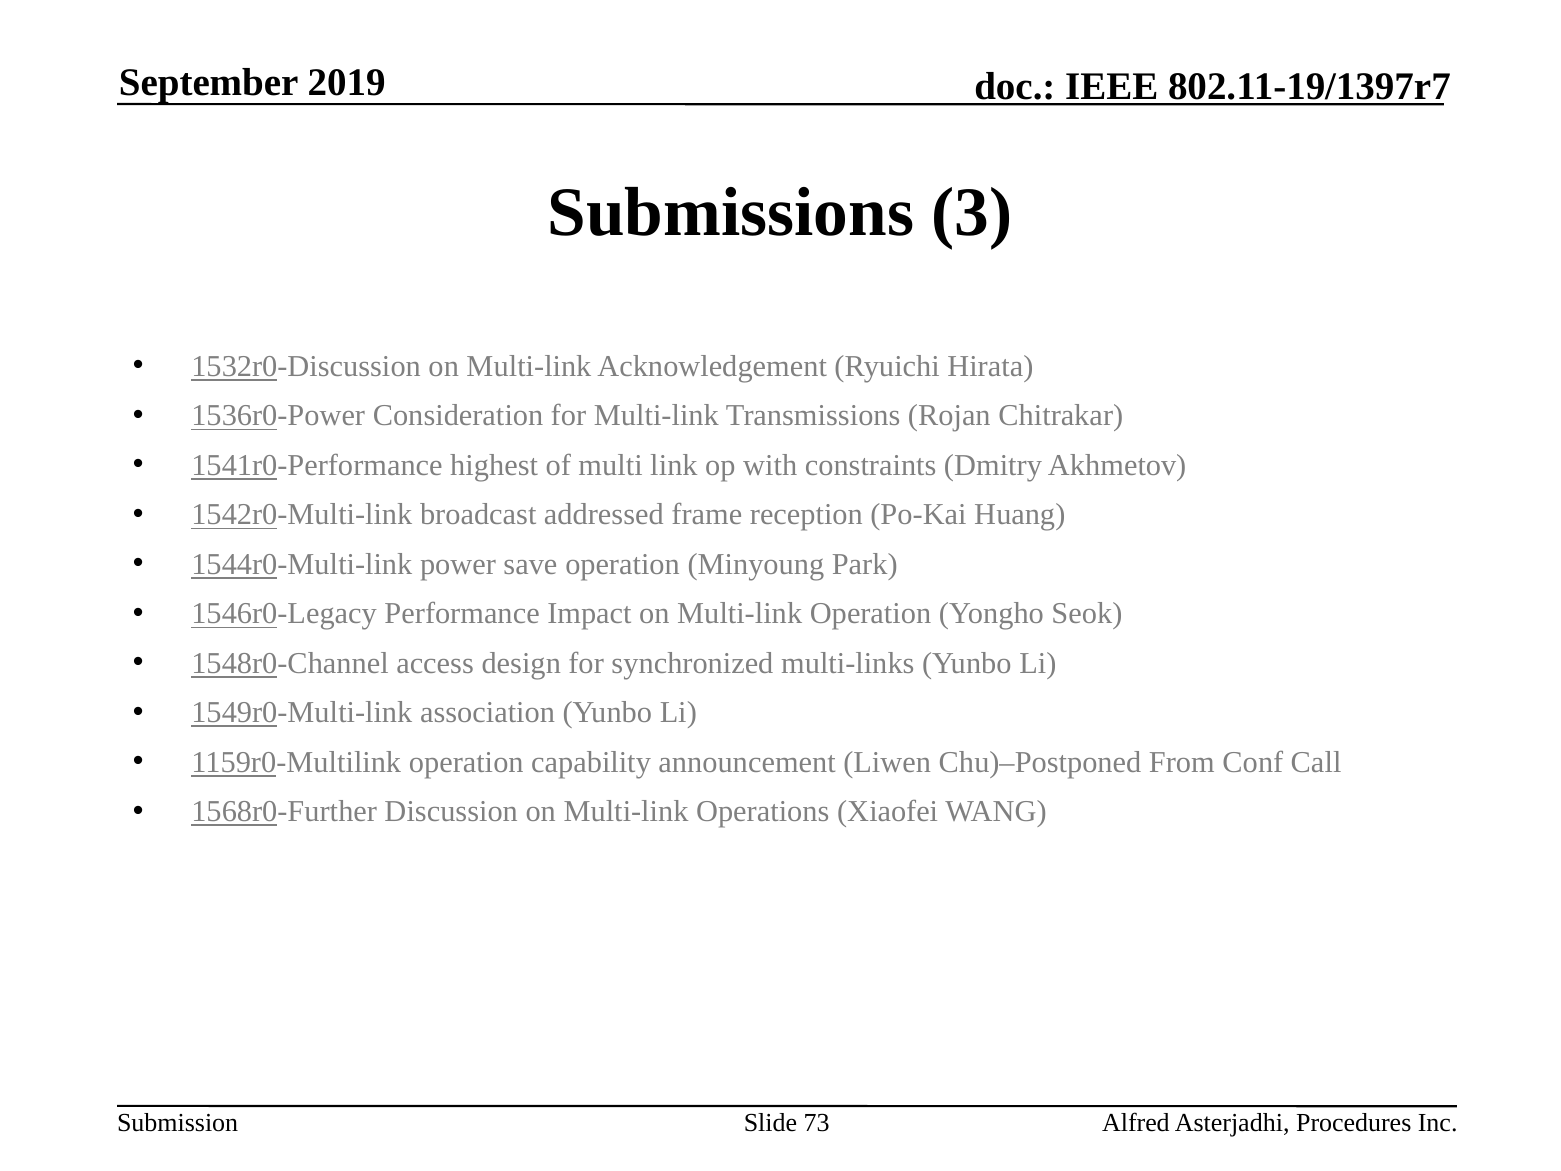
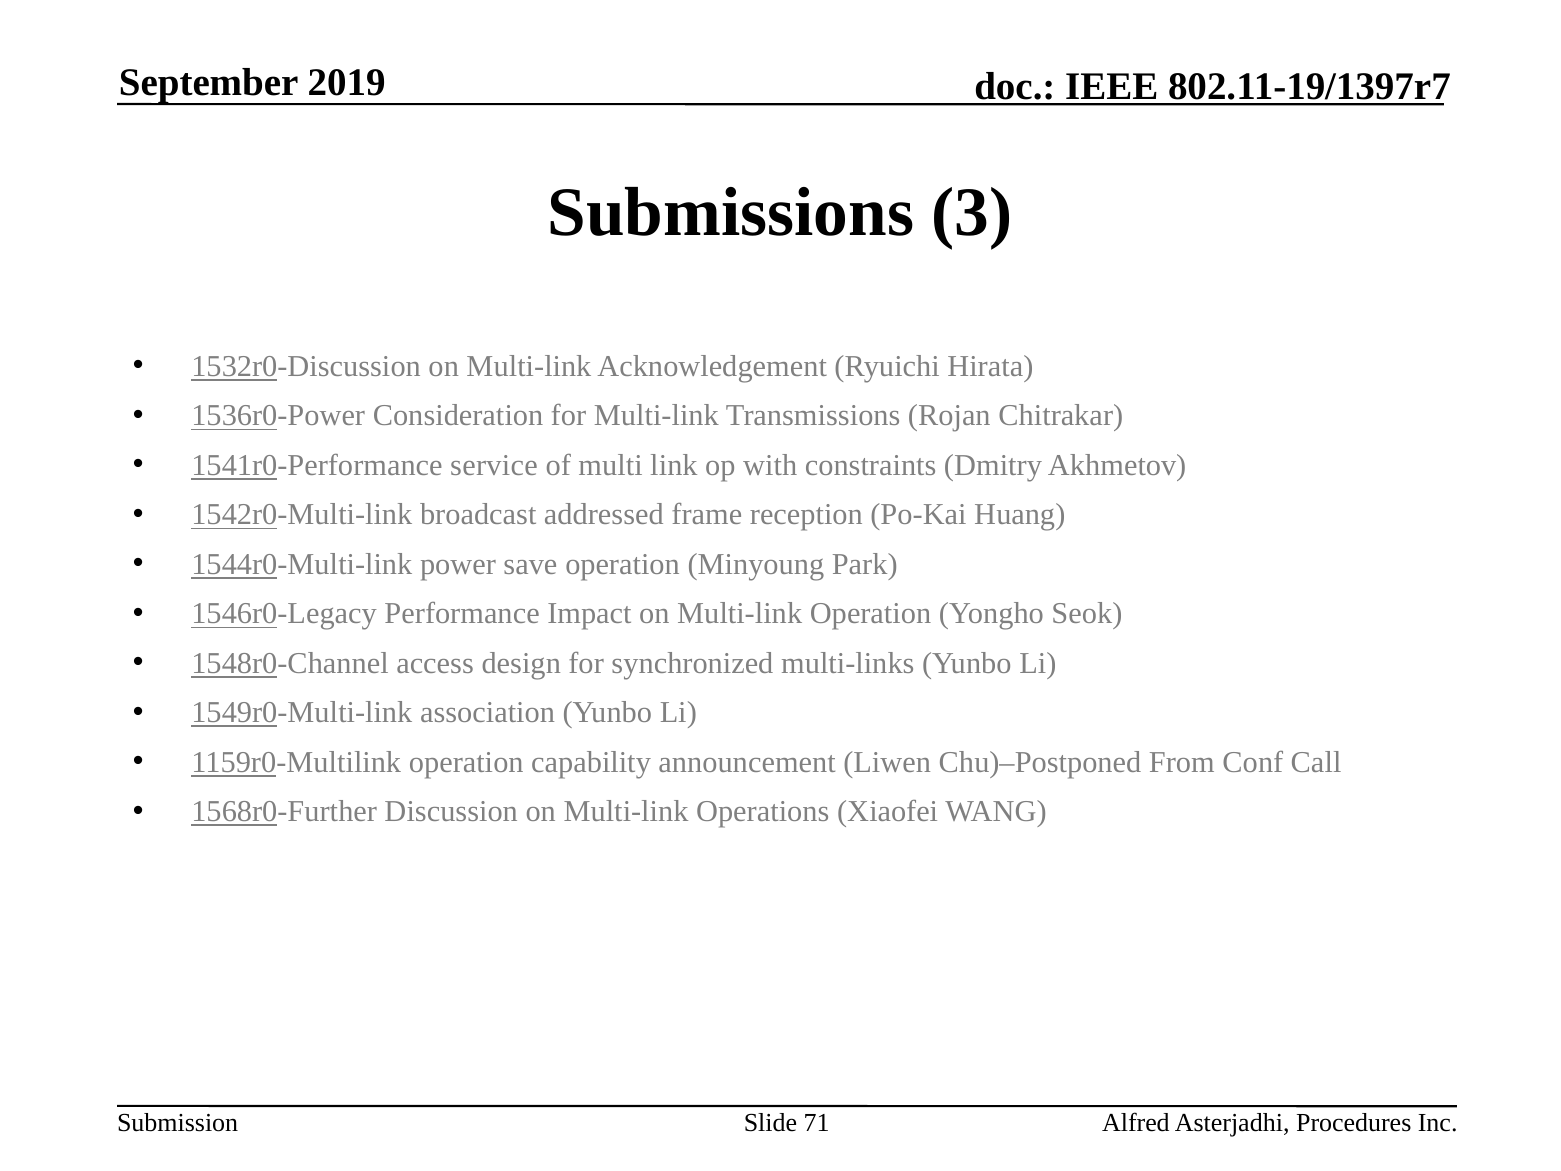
highest: highest -> service
73: 73 -> 71
